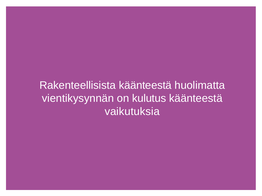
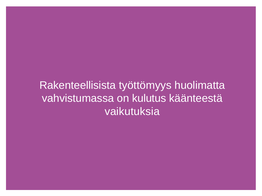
Rakenteellisista käänteestä: käänteestä -> työttömyys
vientikysynnän: vientikysynnän -> vahvistumassa
